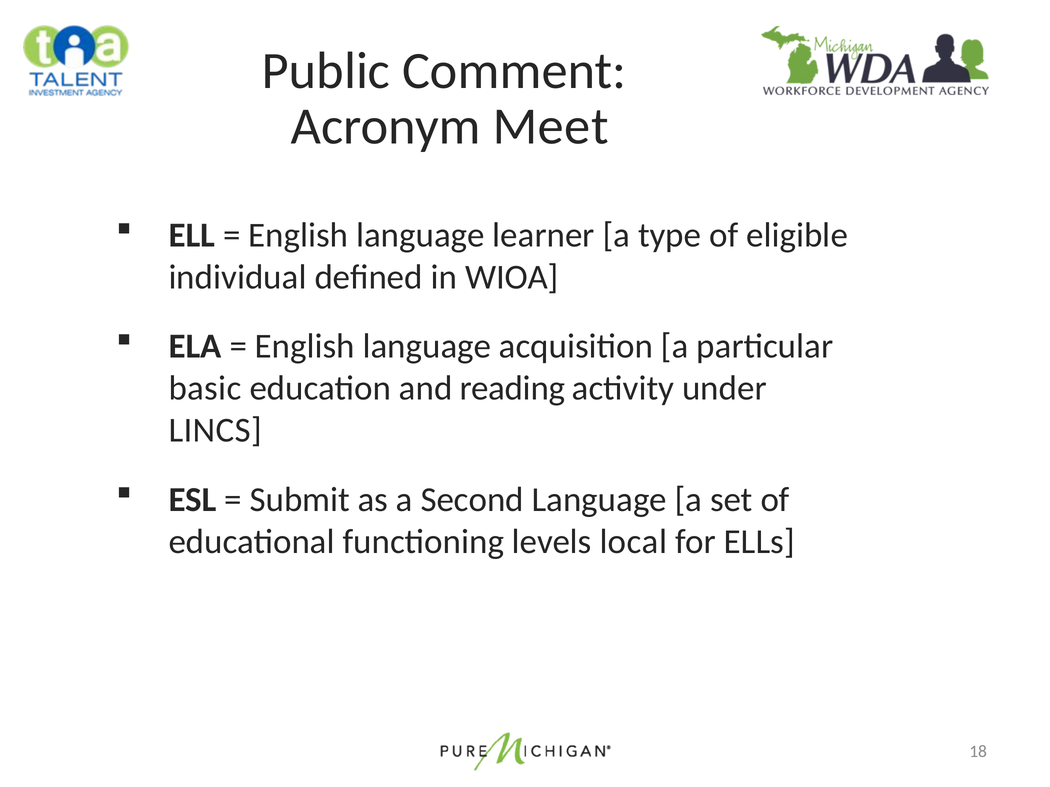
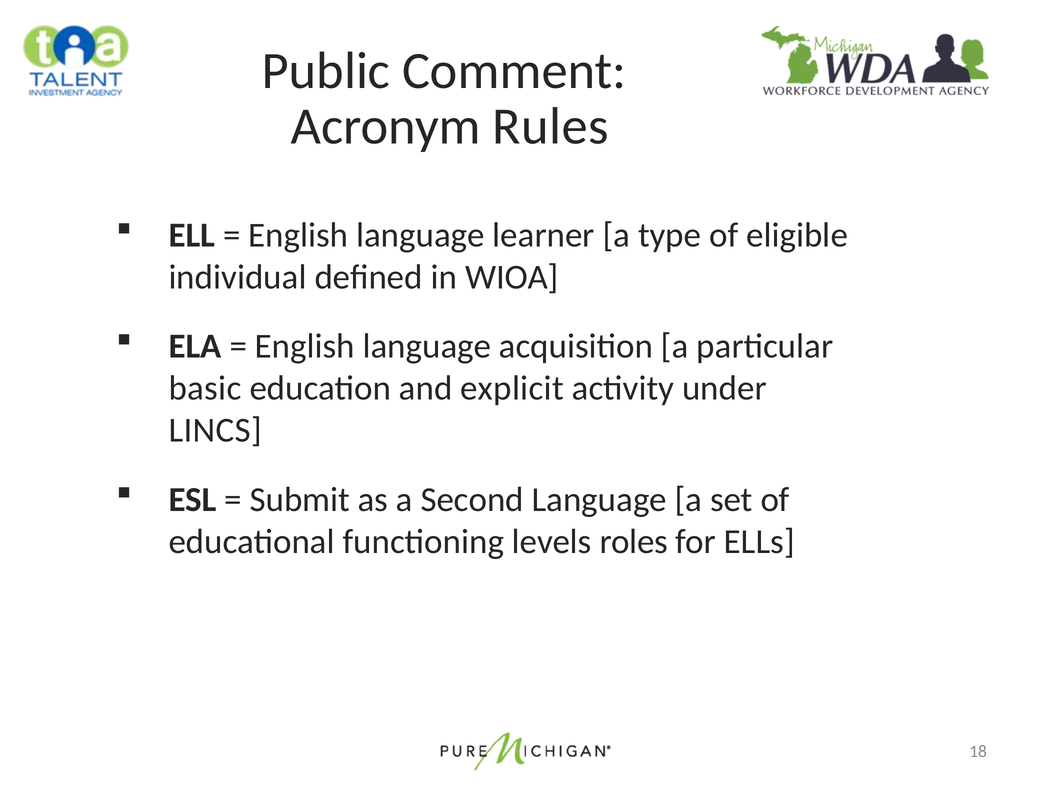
Meet: Meet -> Rules
reading: reading -> explicit
local: local -> roles
